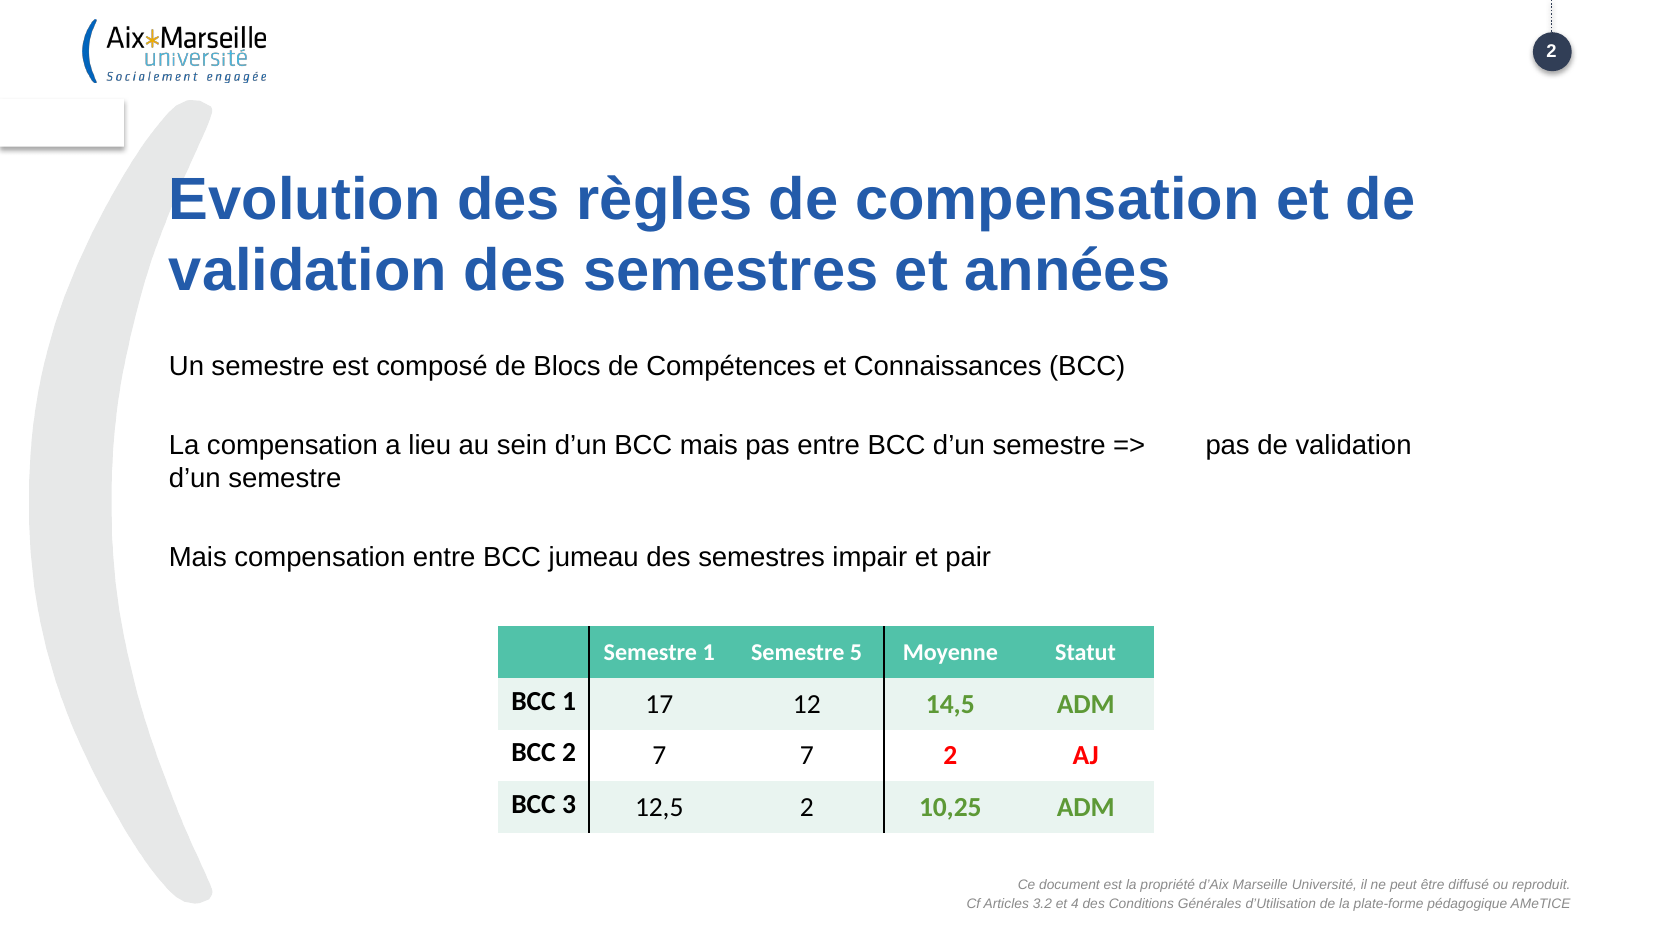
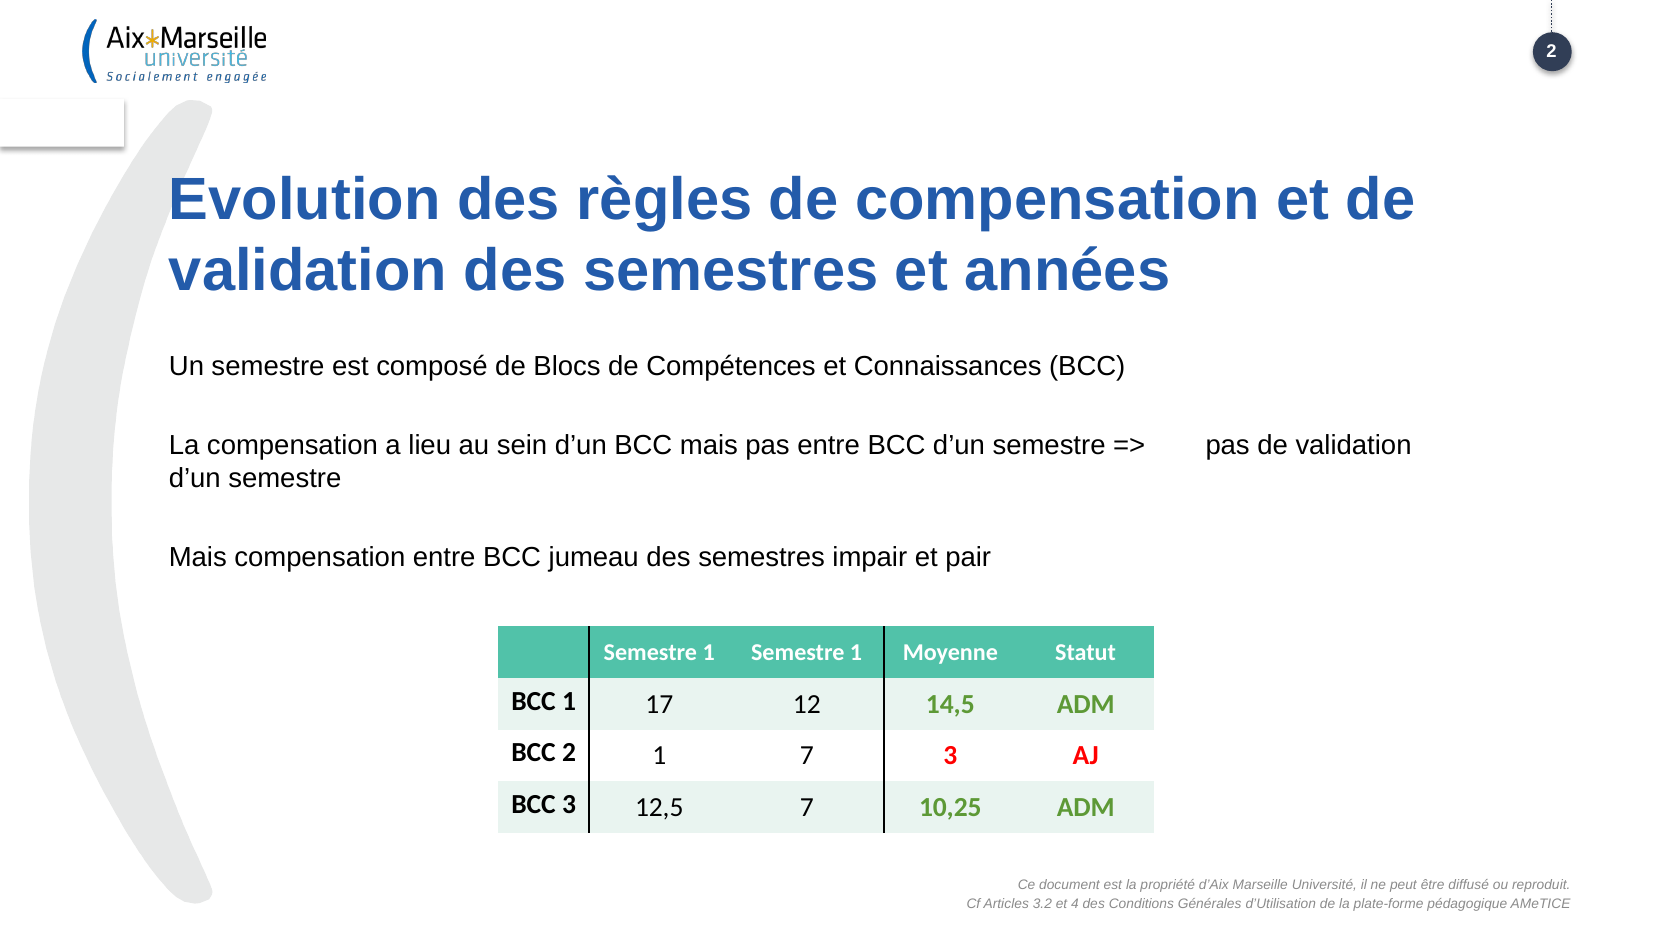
1 Semestre 5: 5 -> 1
2 7: 7 -> 1
7 2: 2 -> 3
12,5 2: 2 -> 7
